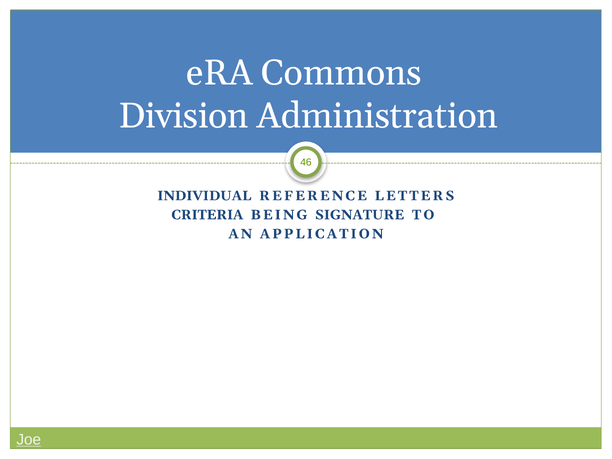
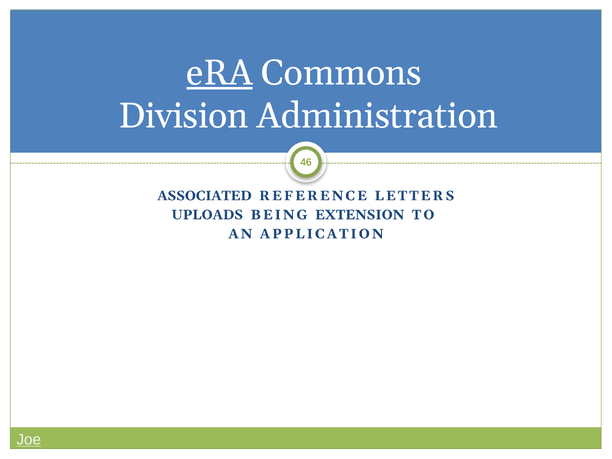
eRA underline: none -> present
INDIVIDUAL: INDIVIDUAL -> ASSOCIATED
CRITERIA: CRITERIA -> UPLOADS
SIGNATURE: SIGNATURE -> EXTENSION
